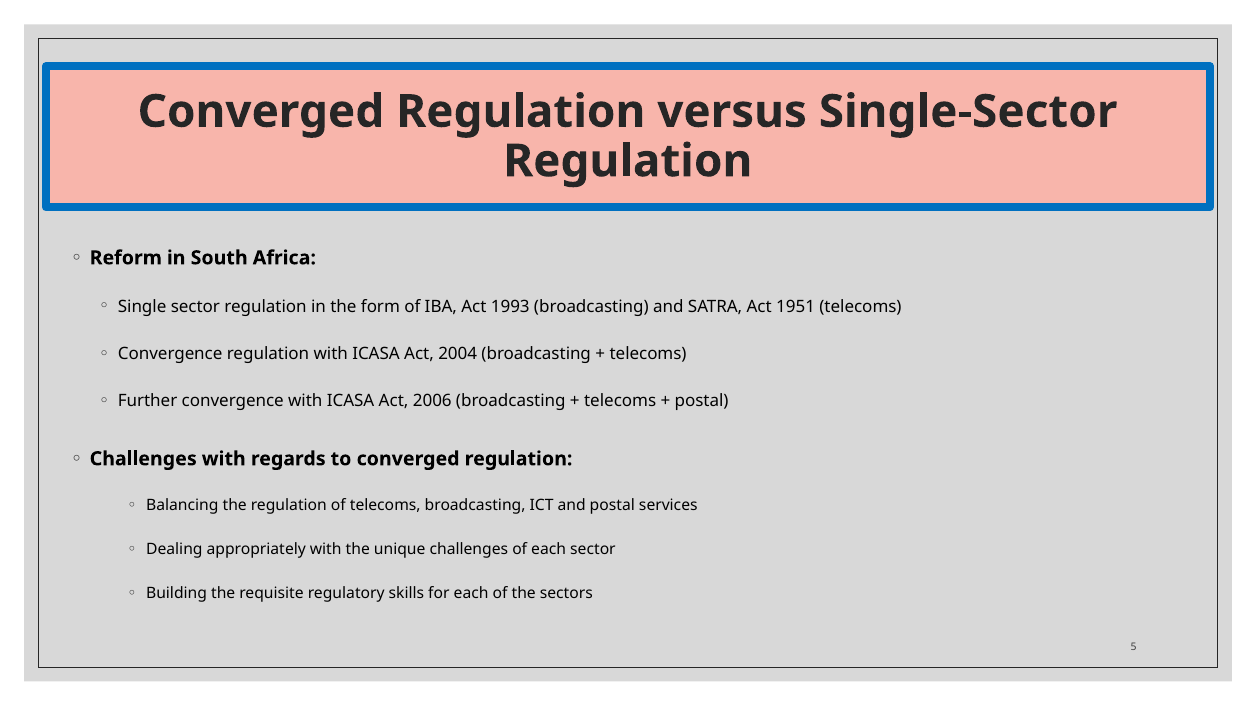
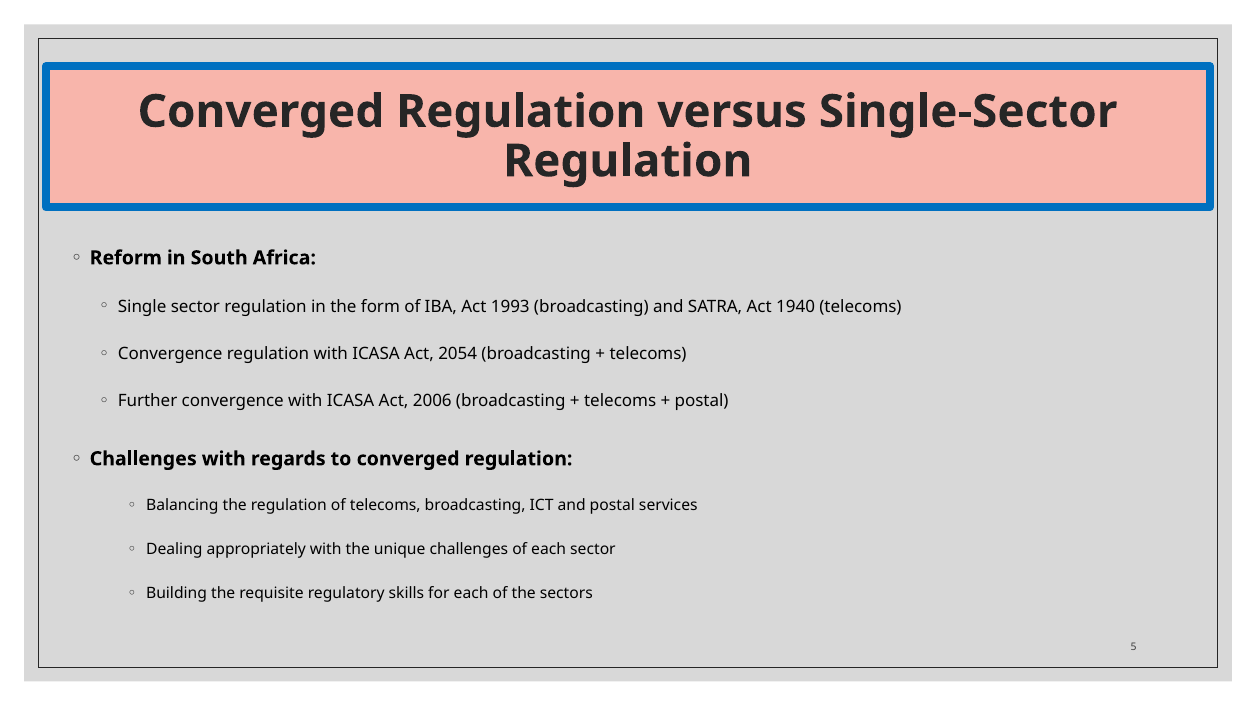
1951: 1951 -> 1940
2004: 2004 -> 2054
